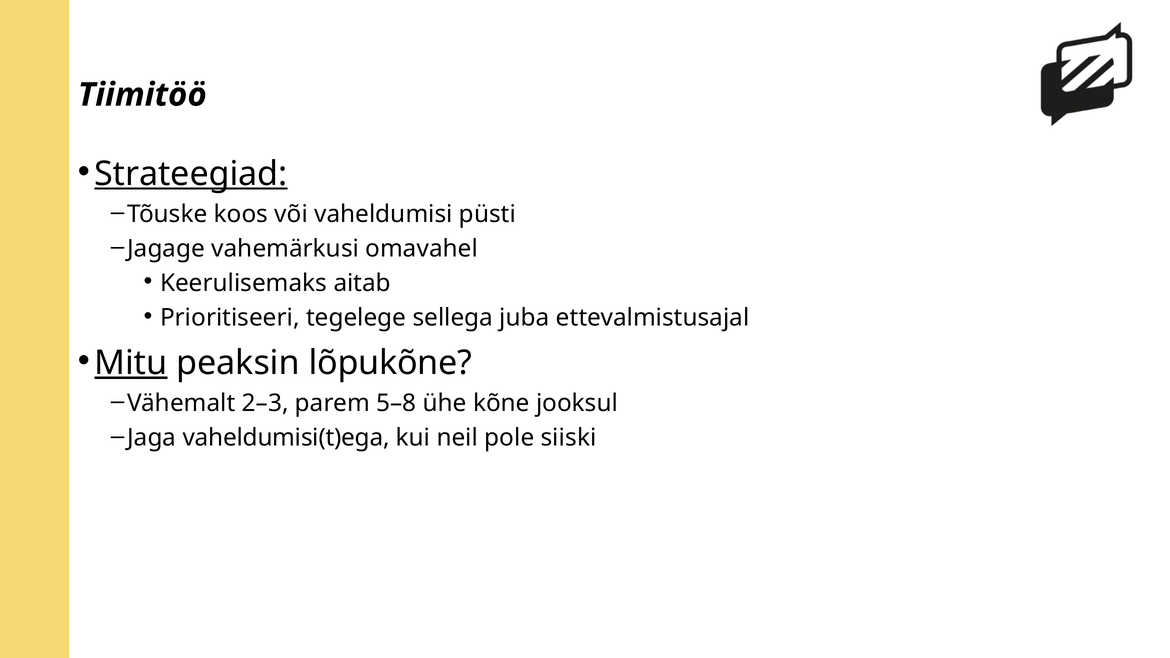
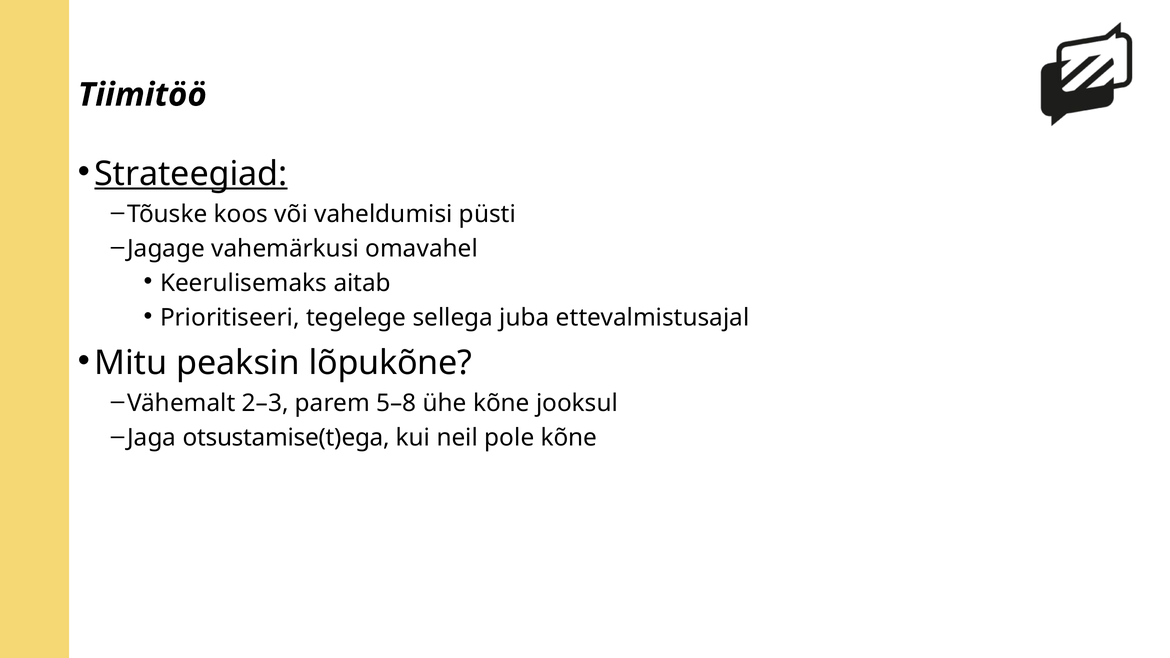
Mitu underline: present -> none
vaheldumisi(t)ega: vaheldumisi(t)ega -> otsustamise(t)ega
pole siiski: siiski -> kõne
